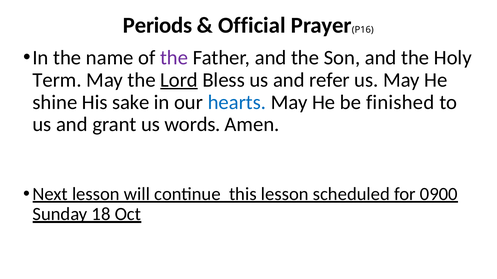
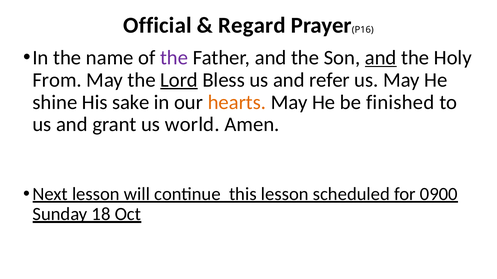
Periods: Periods -> Official
Official: Official -> Regard
and at (381, 58) underline: none -> present
Term: Term -> From
hearts colour: blue -> orange
words: words -> world
